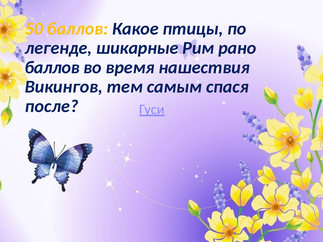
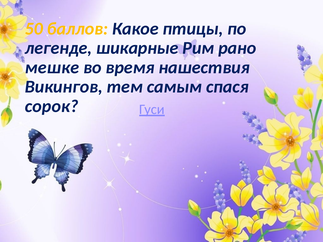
баллов at (52, 67): баллов -> мешке
после: после -> сорок
